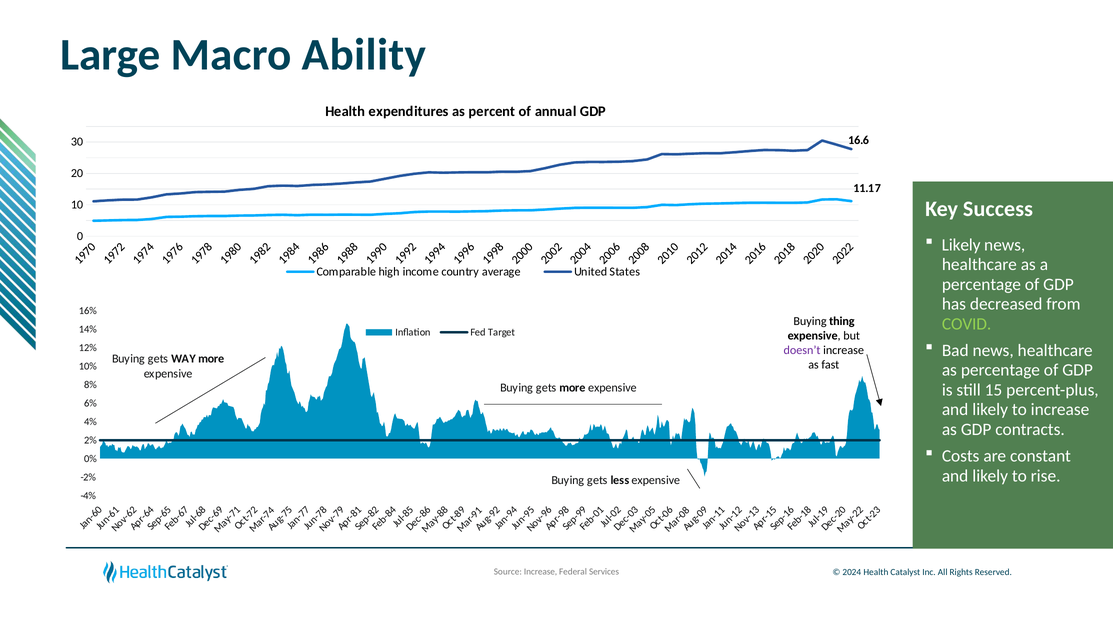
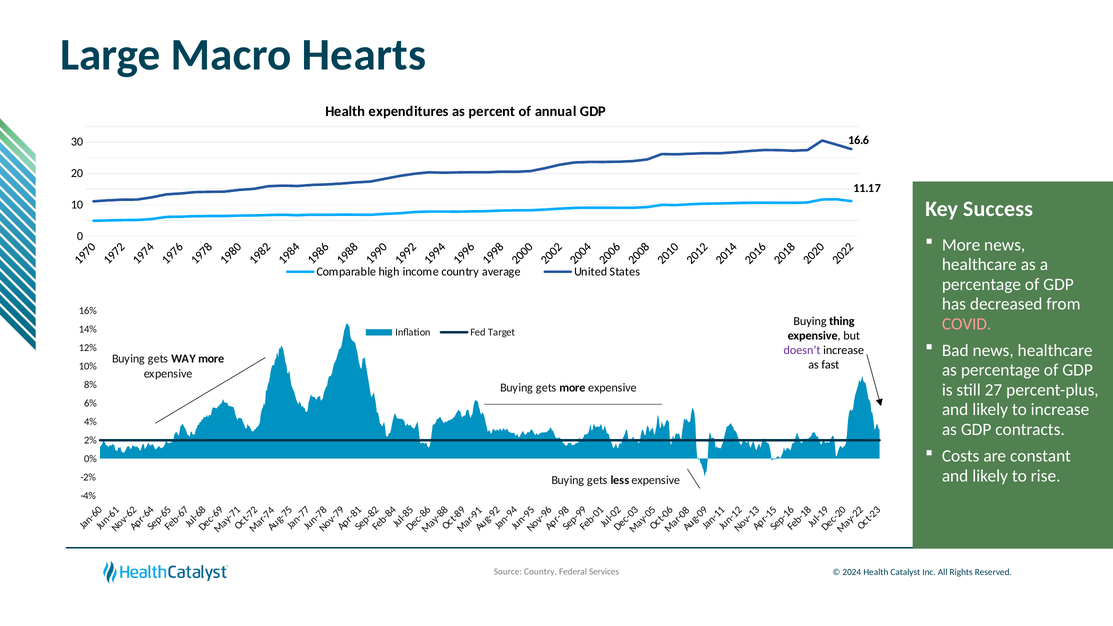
Ability: Ability -> Hearts
Likely at (961, 245): Likely -> More
COVID colour: light green -> pink
15: 15 -> 27
Source Increase: Increase -> Country
